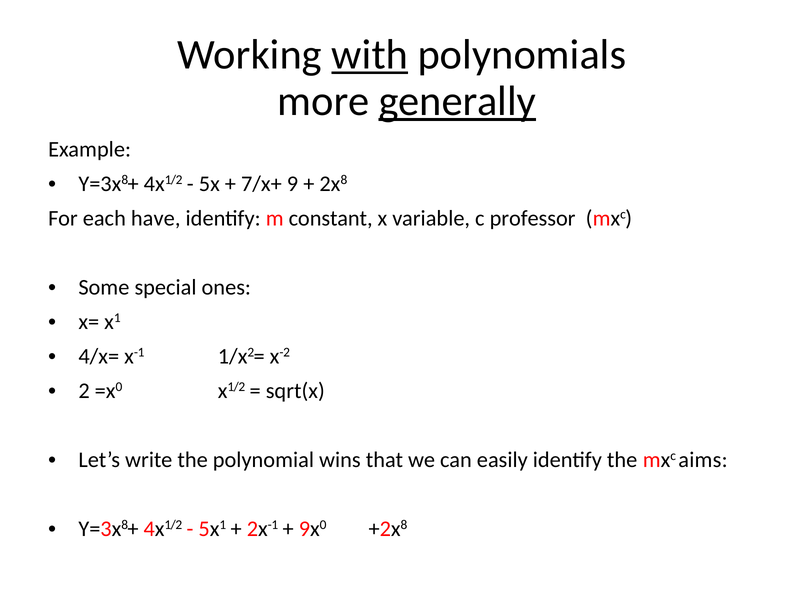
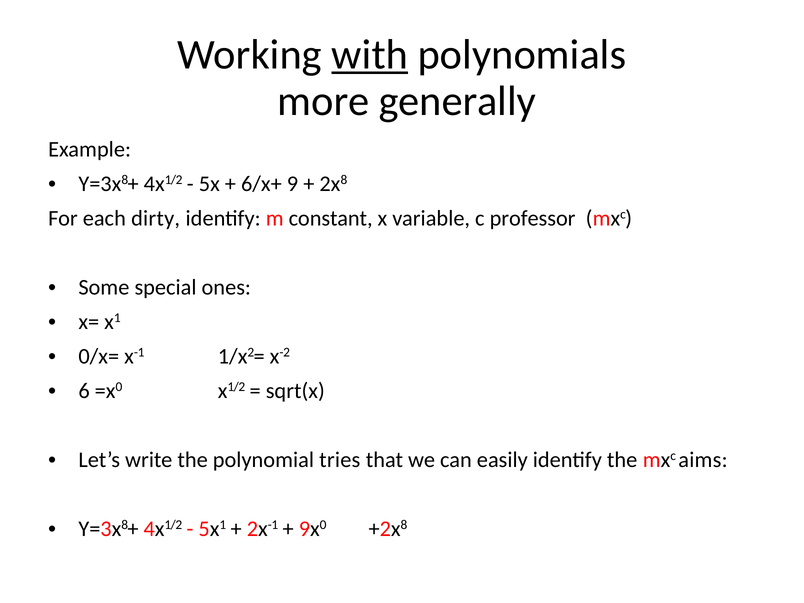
generally underline: present -> none
7/x+: 7/x+ -> 6/x+
have: have -> dirty
4/x=: 4/x= -> 0/x=
2: 2 -> 6
wins: wins -> tries
